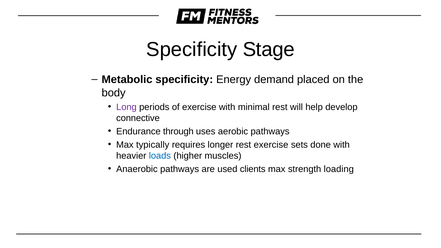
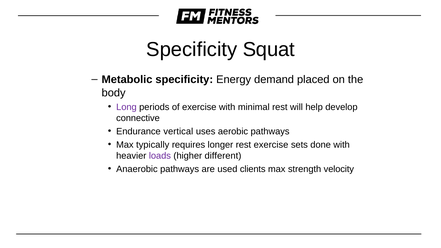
Stage: Stage -> Squat
through: through -> vertical
loads colour: blue -> purple
muscles: muscles -> different
loading: loading -> velocity
